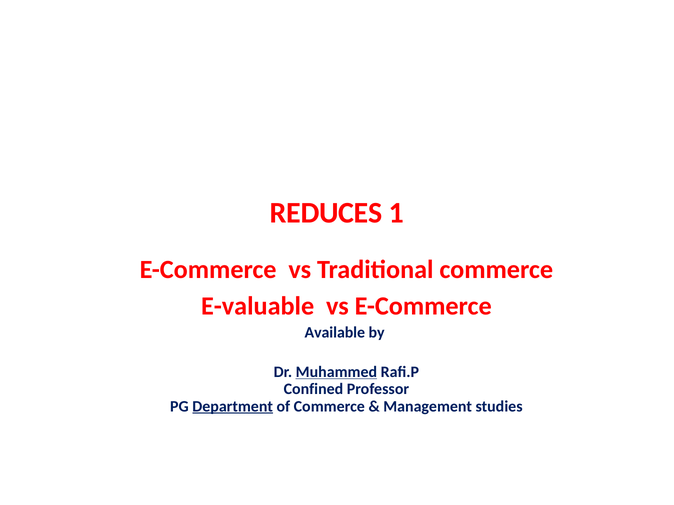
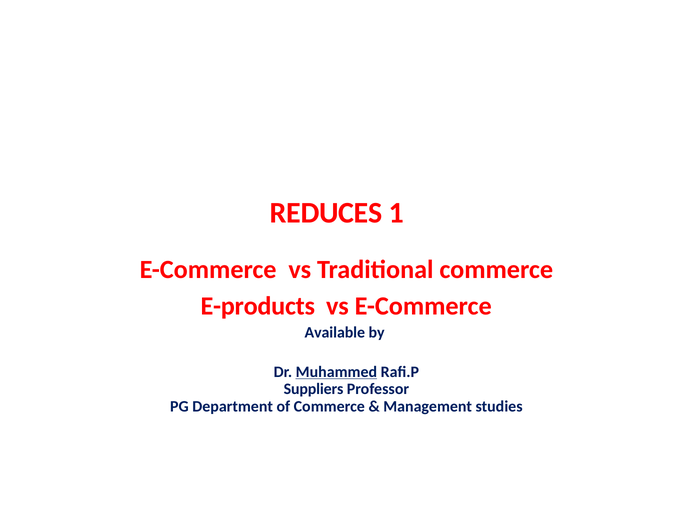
E-valuable: E-valuable -> E-products
Confined: Confined -> Suppliers
Department underline: present -> none
